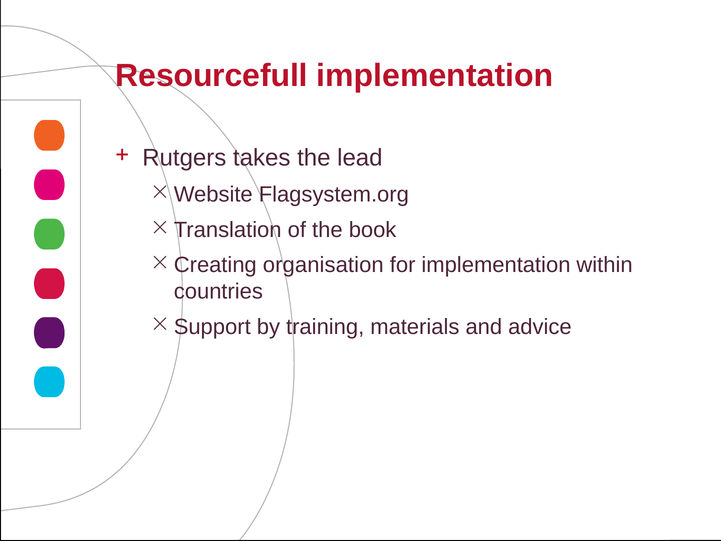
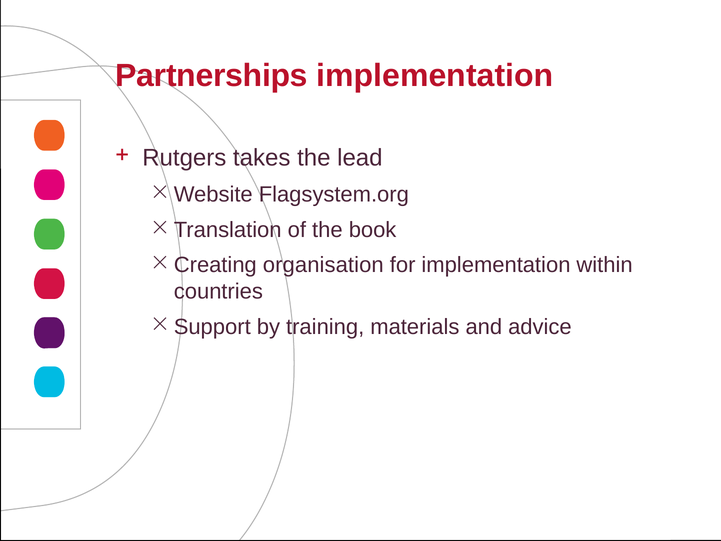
Resourcefull: Resourcefull -> Partnerships
